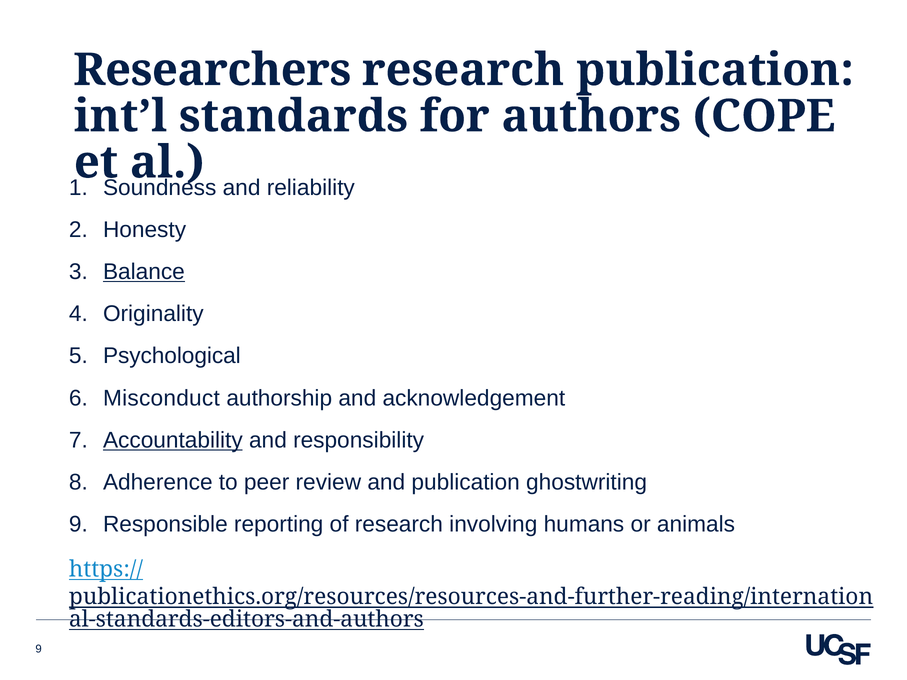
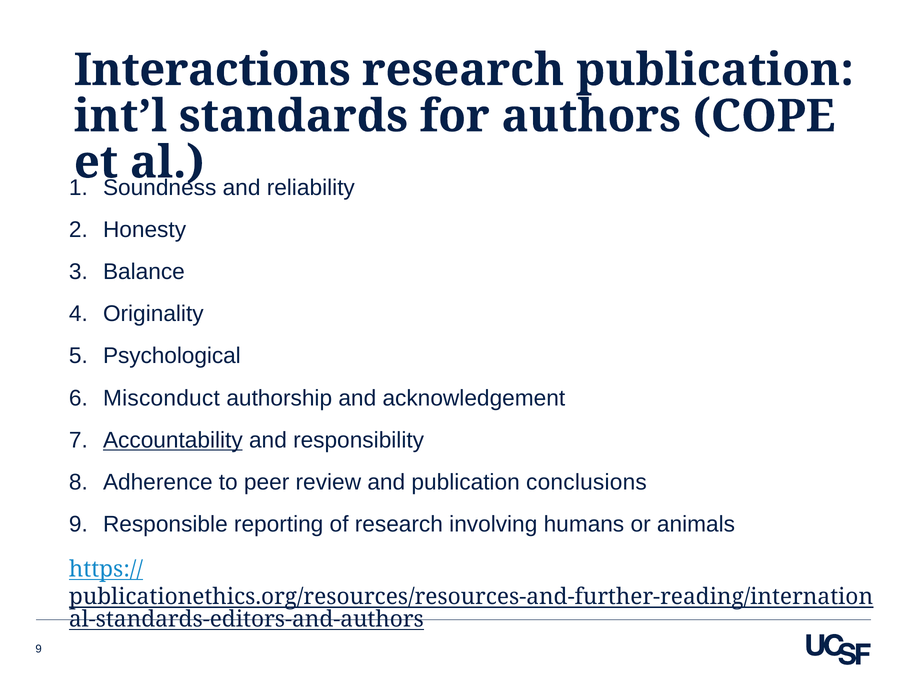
Researchers: Researchers -> Interactions
Balance underline: present -> none
ghostwriting: ghostwriting -> conclusions
